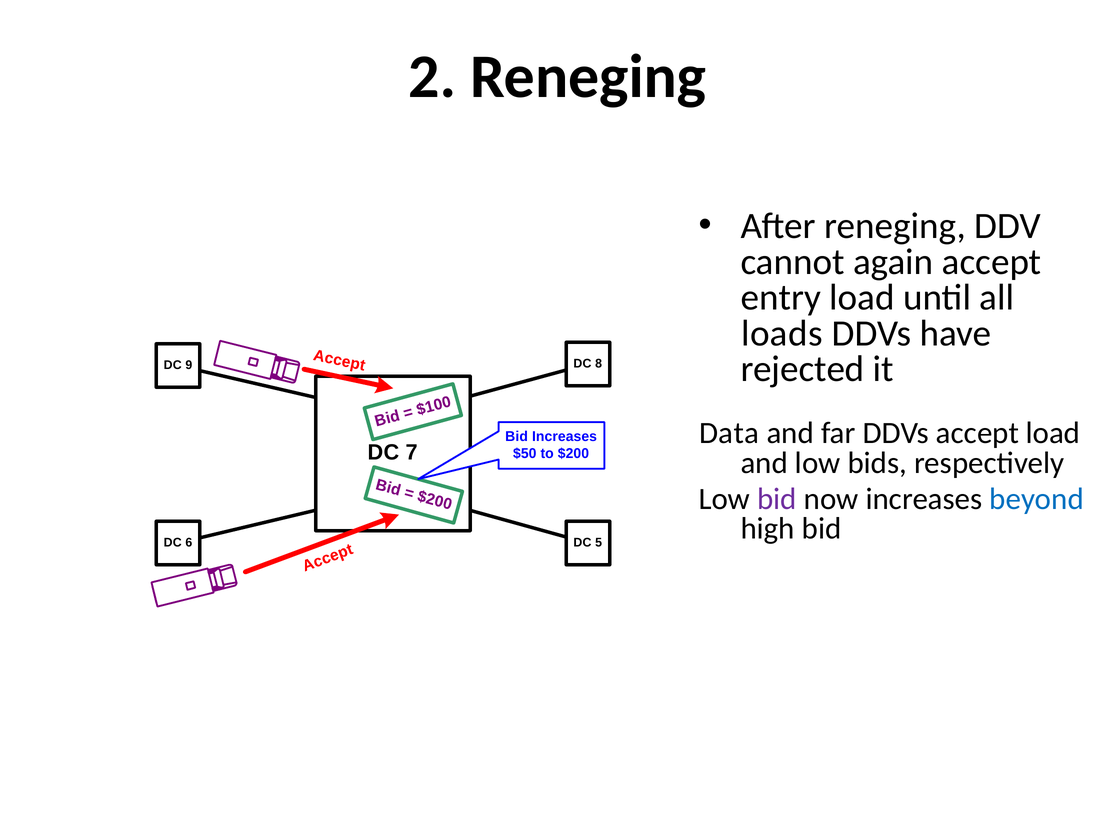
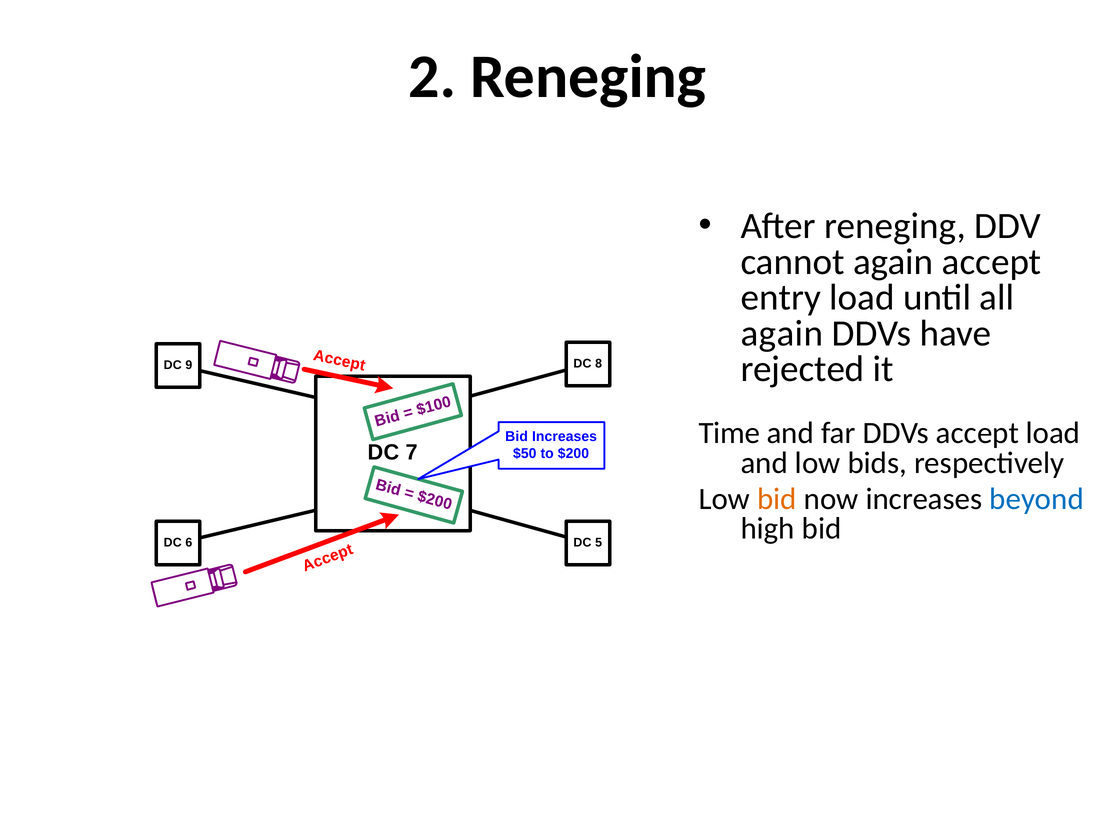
loads at (782, 333): loads -> again
Data: Data -> Time
bid at (777, 499) colour: purple -> orange
